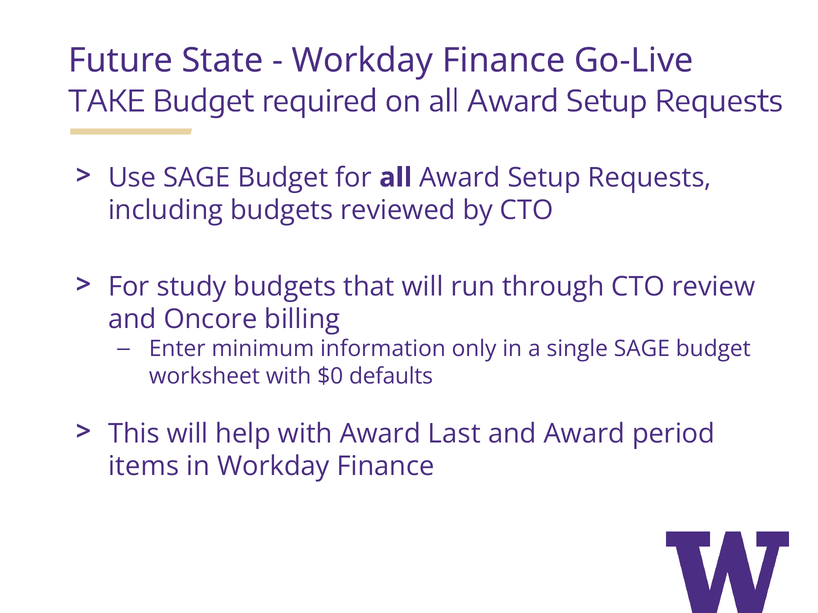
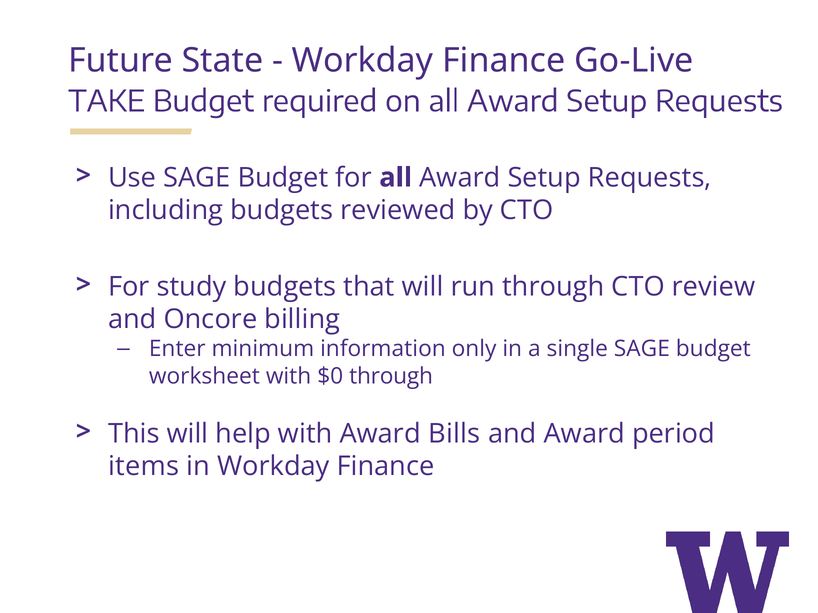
$0 defaults: defaults -> through
Last: Last -> Bills
